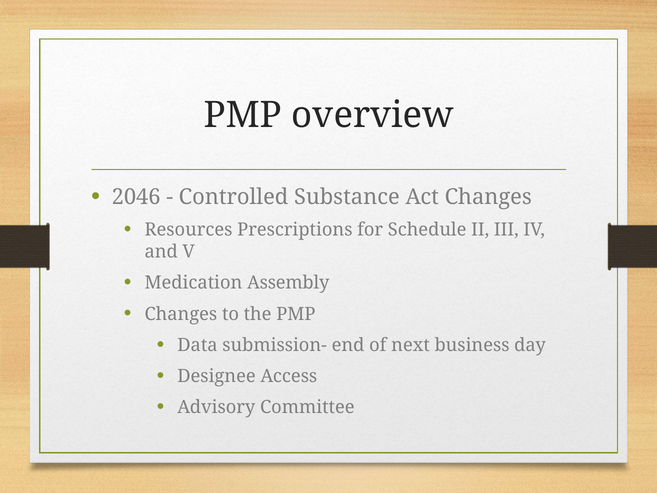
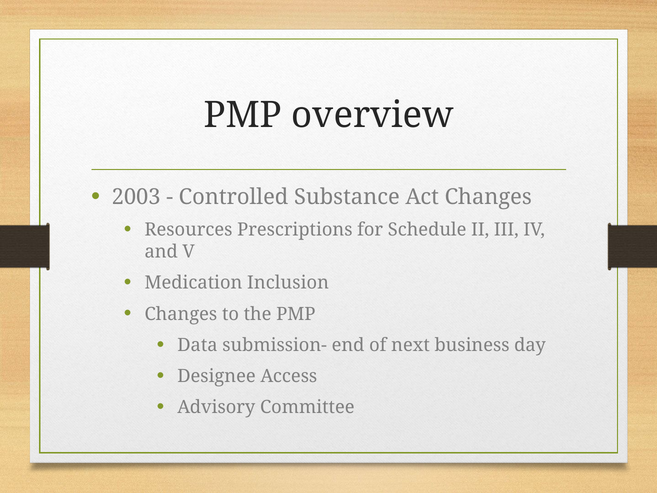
2046: 2046 -> 2003
Assembly: Assembly -> Inclusion
